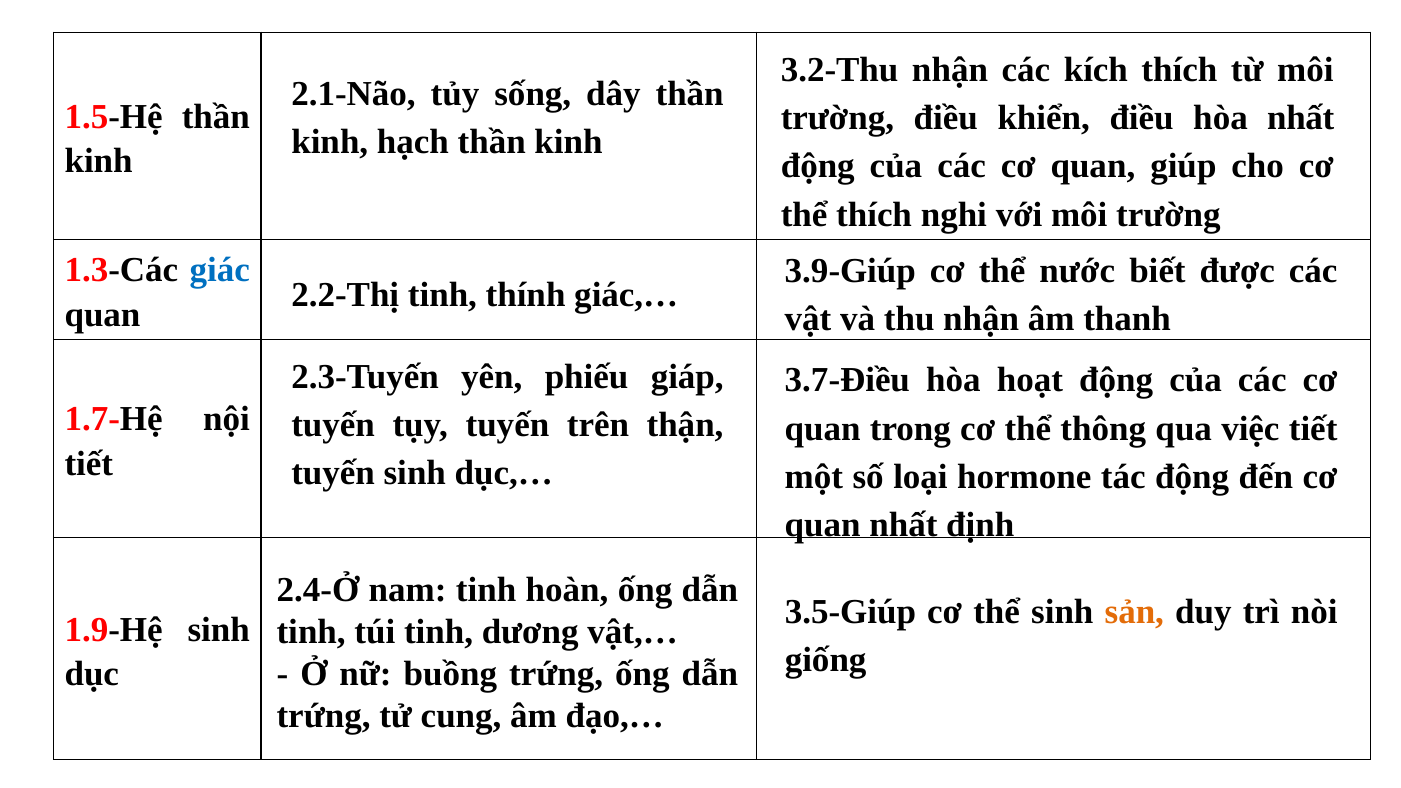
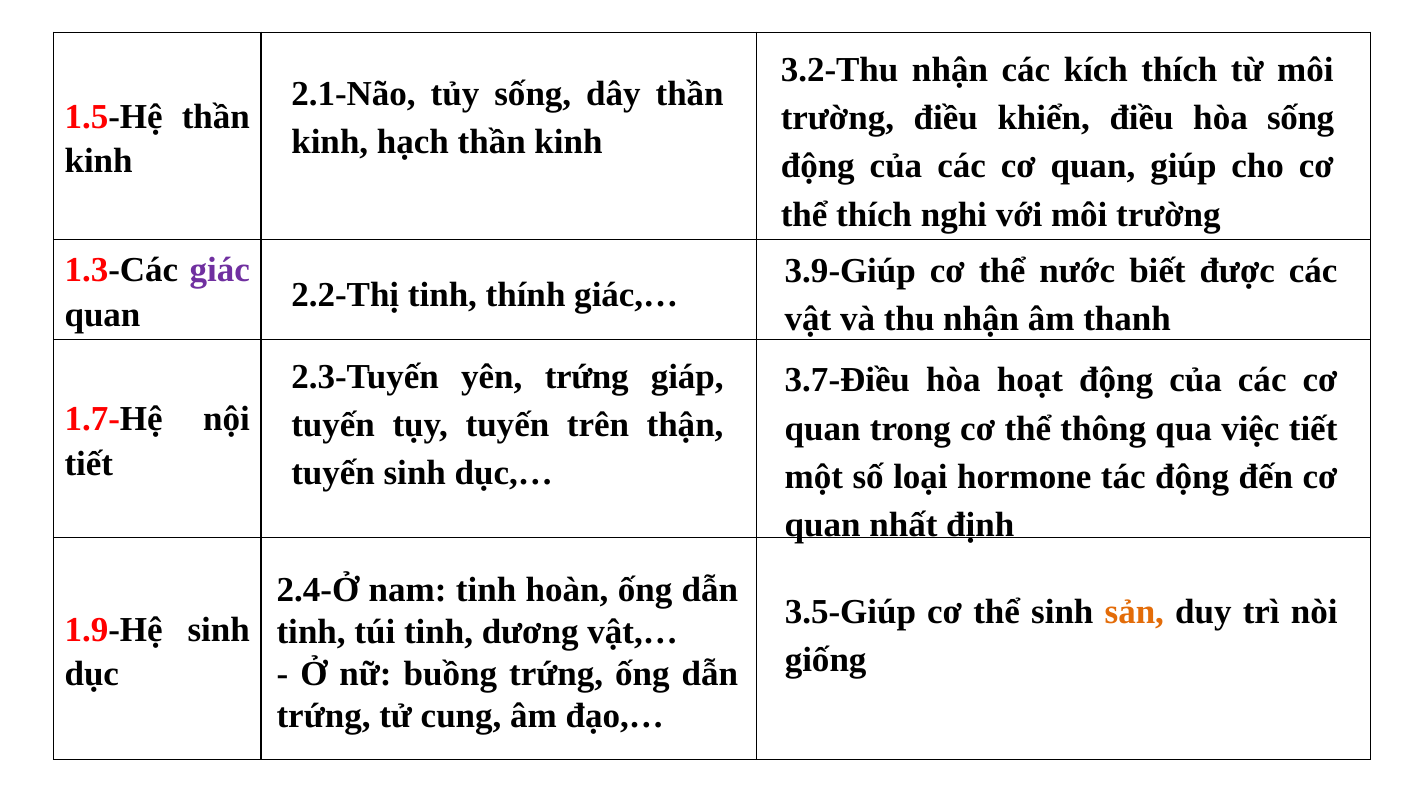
hòa nhất: nhất -> sống
giác colour: blue -> purple
yên phiếu: phiếu -> trứng
